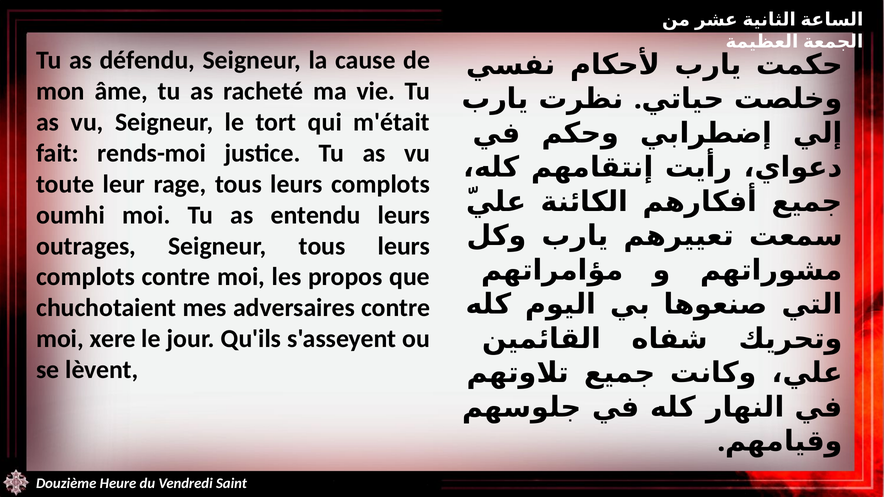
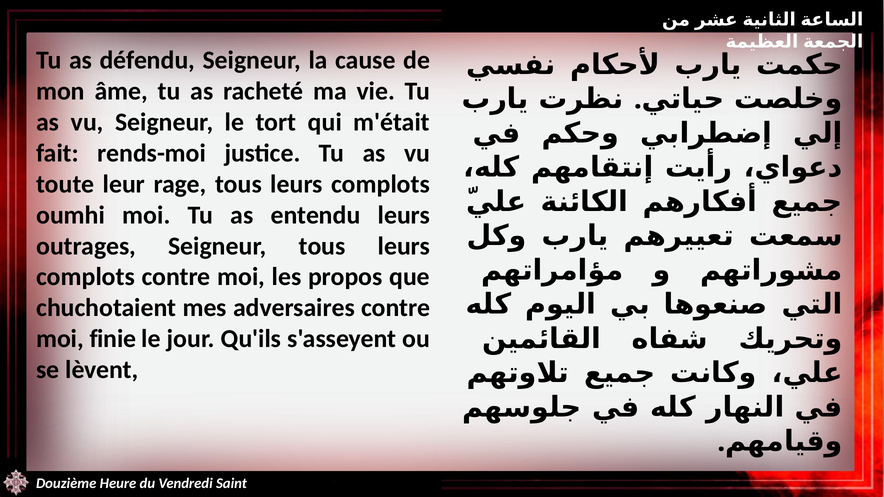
xere: xere -> finie
